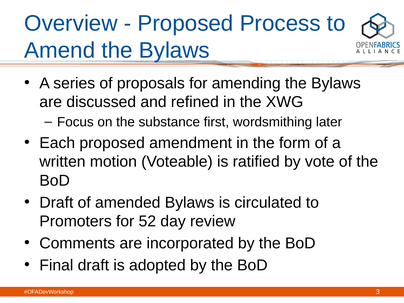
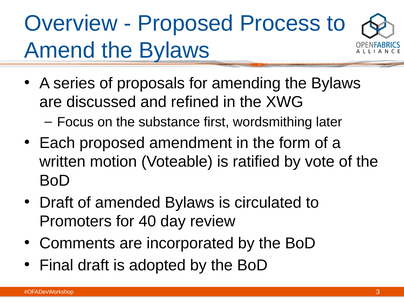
52: 52 -> 40
